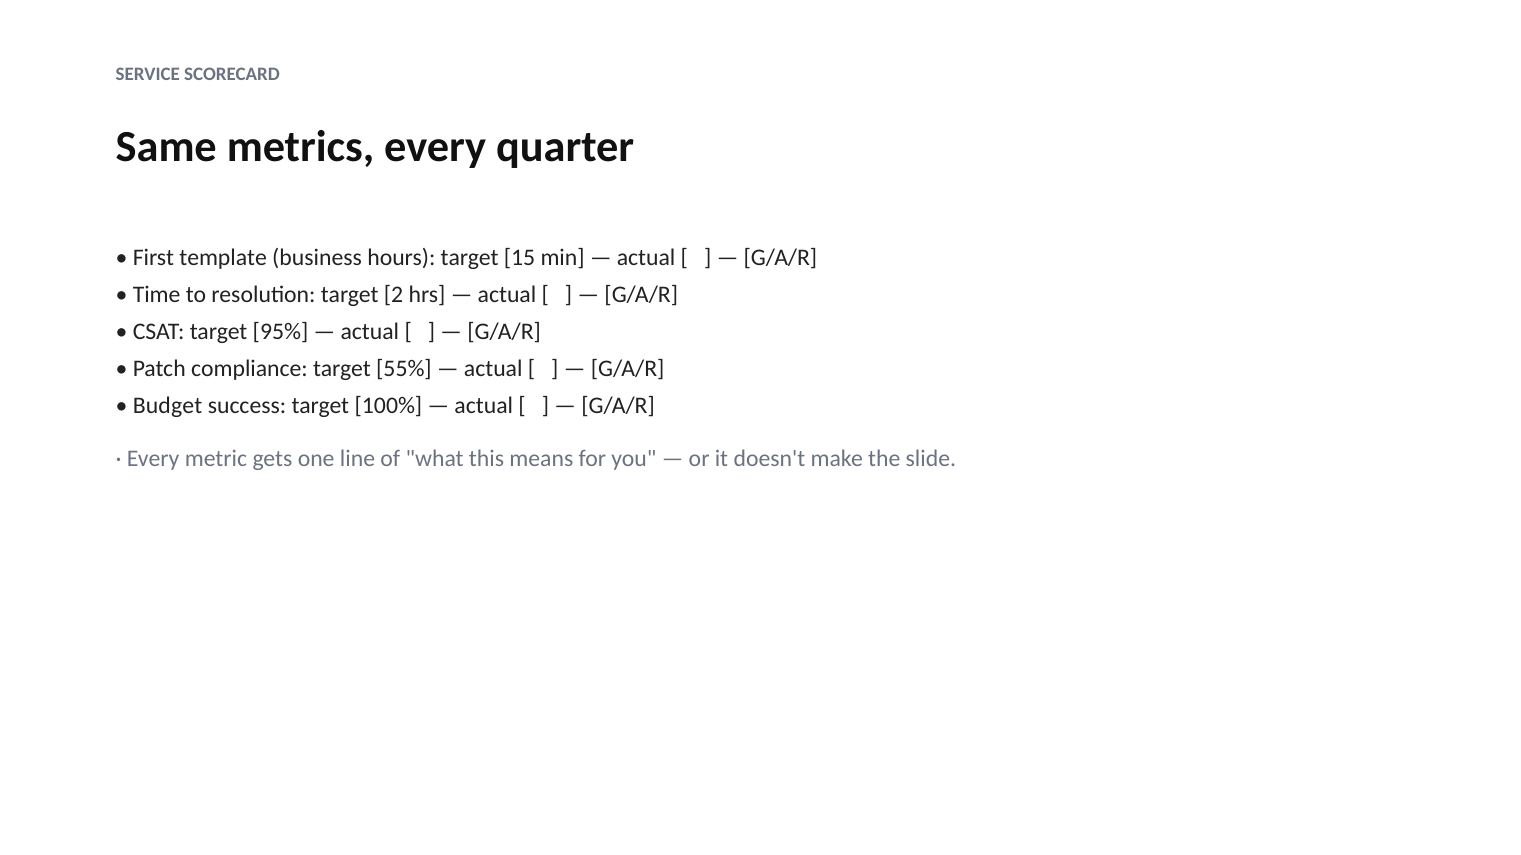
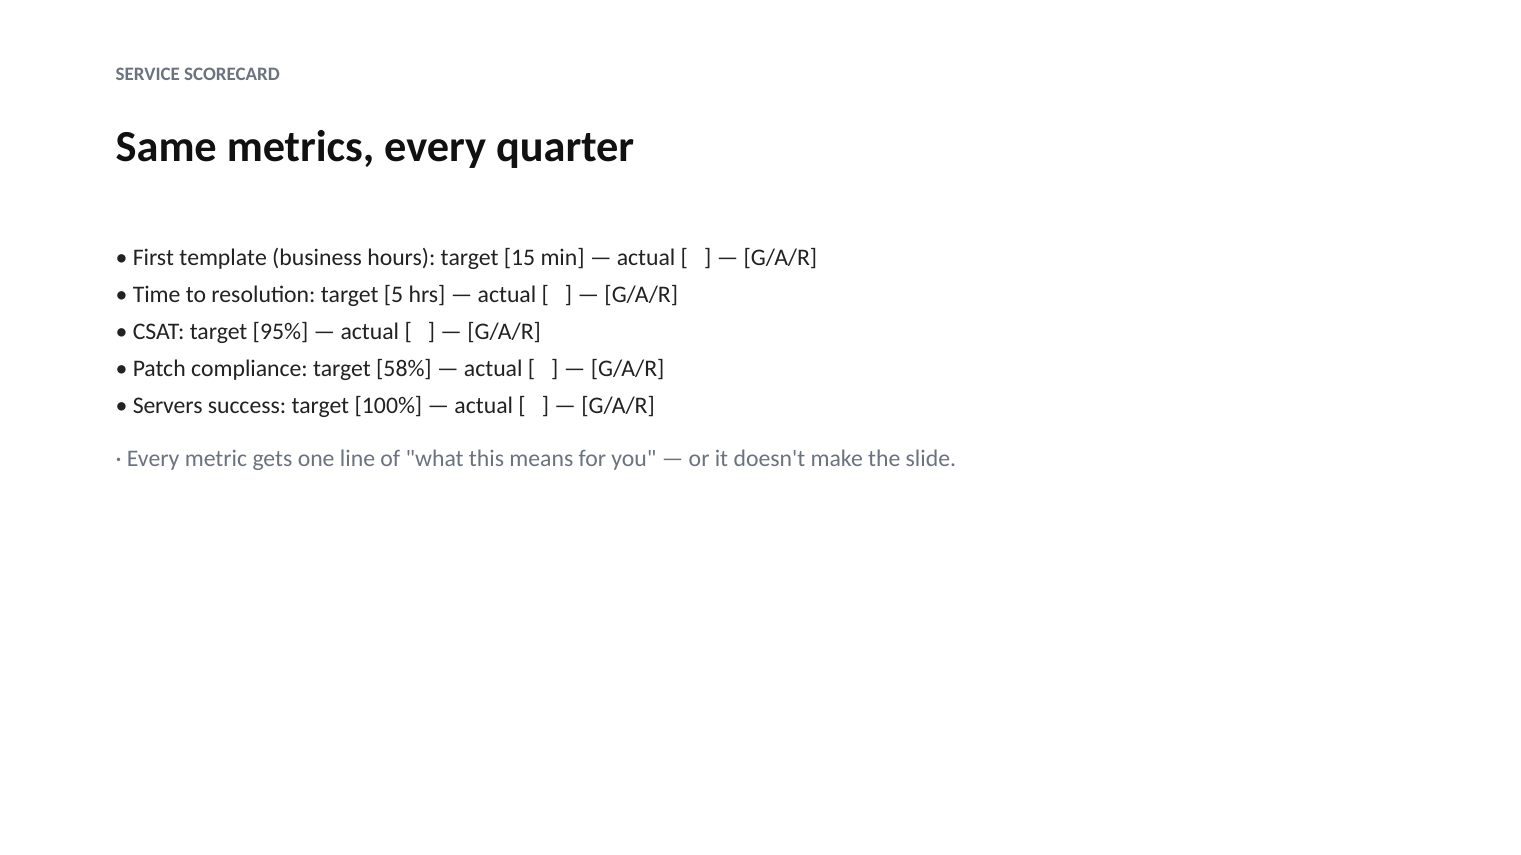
2: 2 -> 5
55%: 55% -> 58%
Budget: Budget -> Servers
